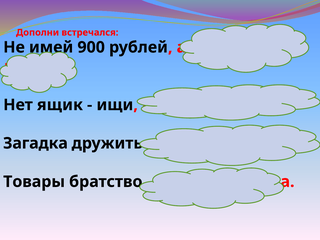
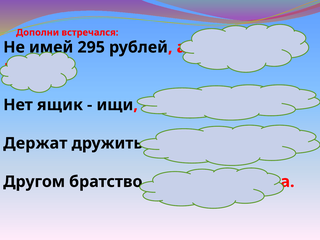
900: 900 -> 295
Загадка: Загадка -> Держат
Товары at (34, 182): Товары -> Другом
